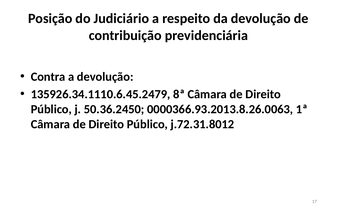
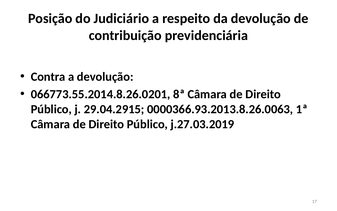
135926.34.1110.6.45.2479: 135926.34.1110.6.45.2479 -> 066773.55.2014.8.26.0201
50.36.2450: 50.36.2450 -> 29.04.2915
j.72.31.8012: j.72.31.8012 -> j.27.03.2019
